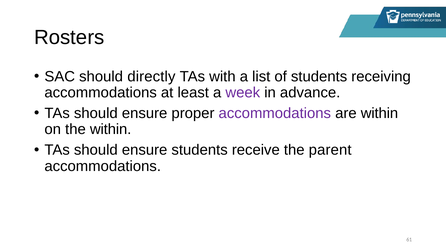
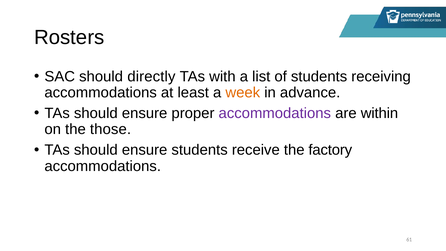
week colour: purple -> orange
the within: within -> those
parent: parent -> factory
